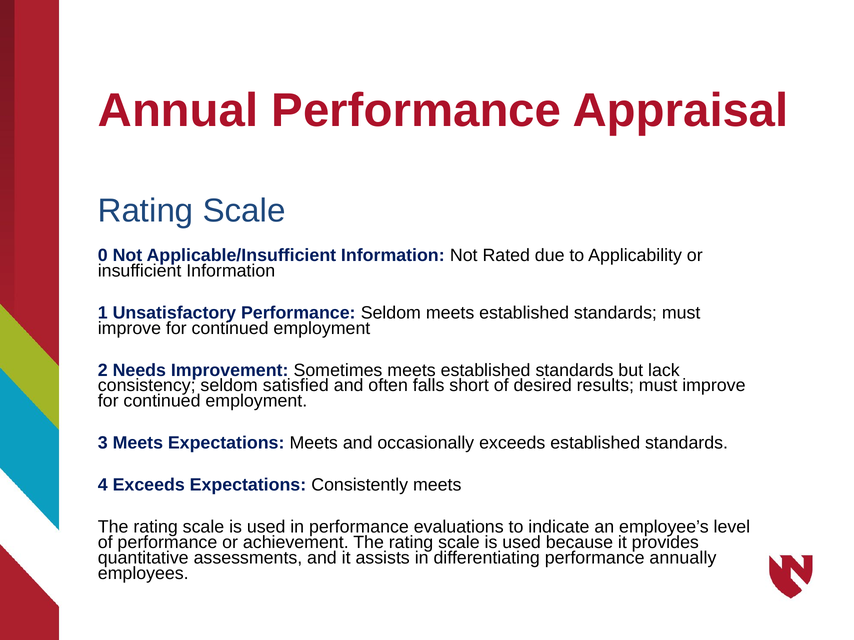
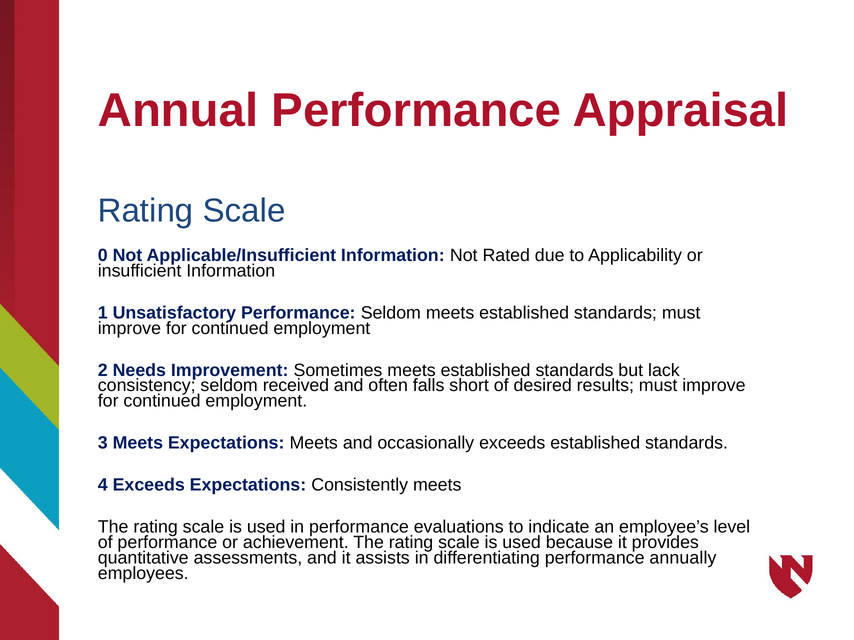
satisfied: satisfied -> received
